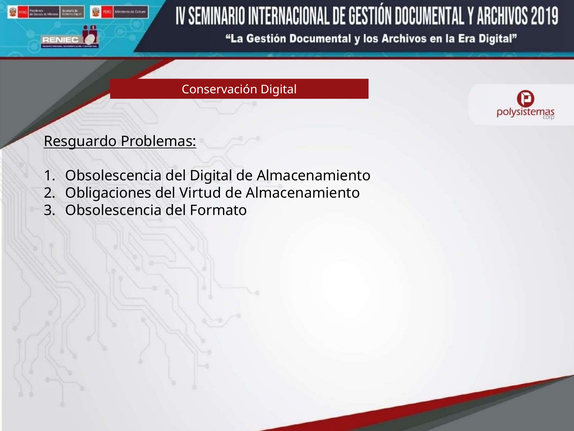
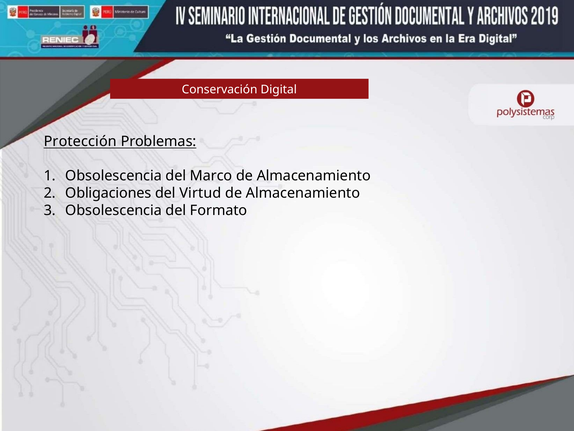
Resguardo: Resguardo -> Protección
del Digital: Digital -> Marco
